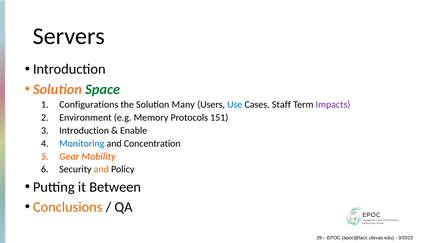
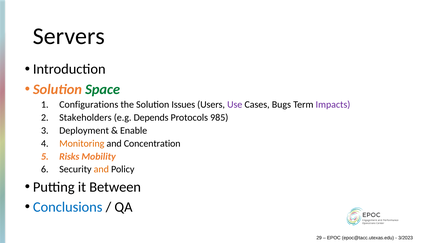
Many: Many -> Issues
Use colour: blue -> purple
Staff: Staff -> Bugs
Environment: Environment -> Stakeholders
Memory: Memory -> Depends
151: 151 -> 985
Introduction at (84, 131): Introduction -> Deployment
Monitoring colour: blue -> orange
Gear: Gear -> Risks
Conclusions colour: orange -> blue
